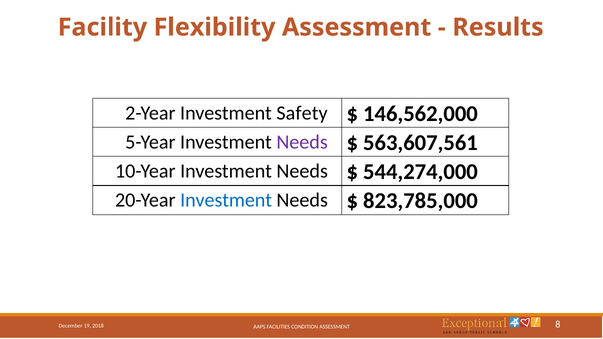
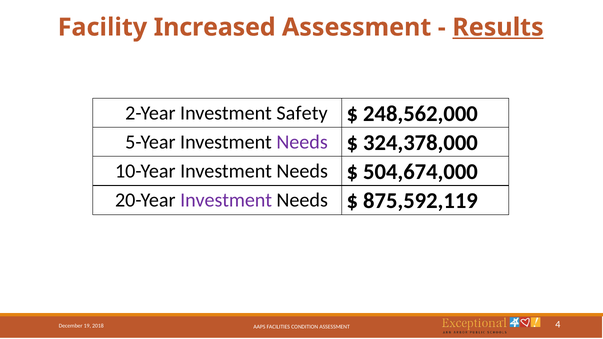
Flexibility: Flexibility -> Increased
Results underline: none -> present
146,562,000: 146,562,000 -> 248,562,000
563,607,561: 563,607,561 -> 324,378,000
544,274,000: 544,274,000 -> 504,674,000
Investment at (226, 200) colour: blue -> purple
823,785,000: 823,785,000 -> 875,592,119
8: 8 -> 4
